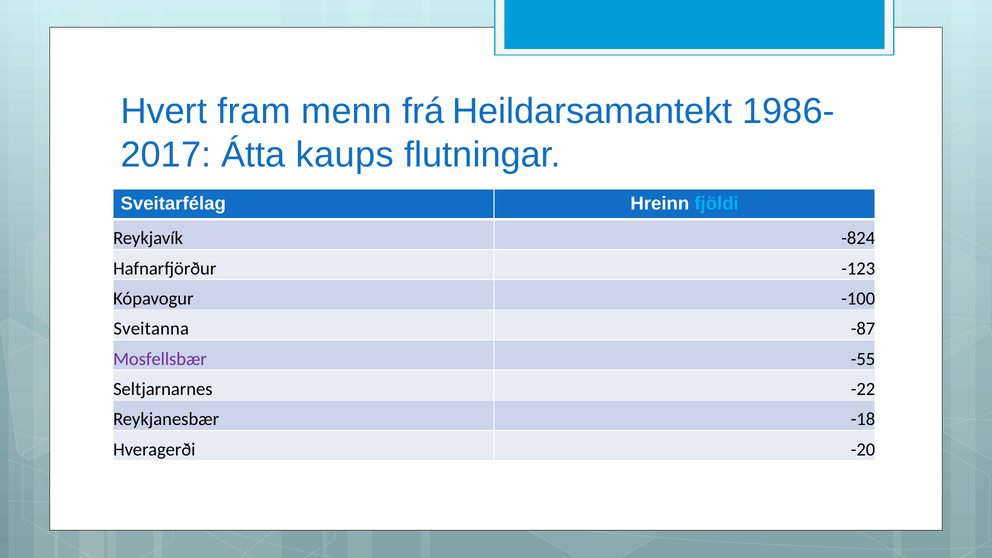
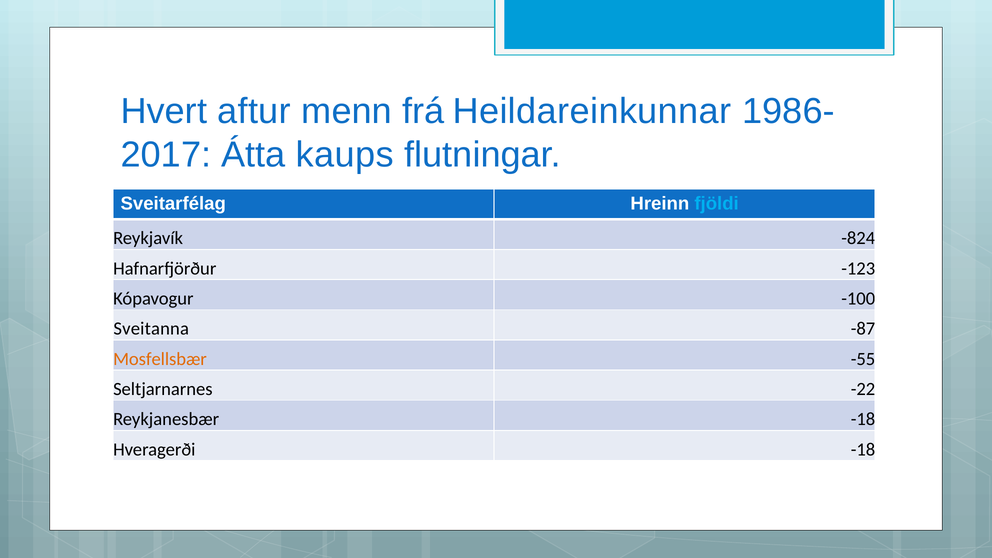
fram: fram -> aftur
Heildarsamantekt: Heildarsamantekt -> Heildareinkunnar
Mosfellsbær colour: purple -> orange
Hveragerði -20: -20 -> -18
